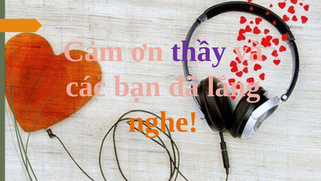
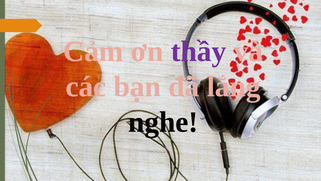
nghe colour: orange -> black
